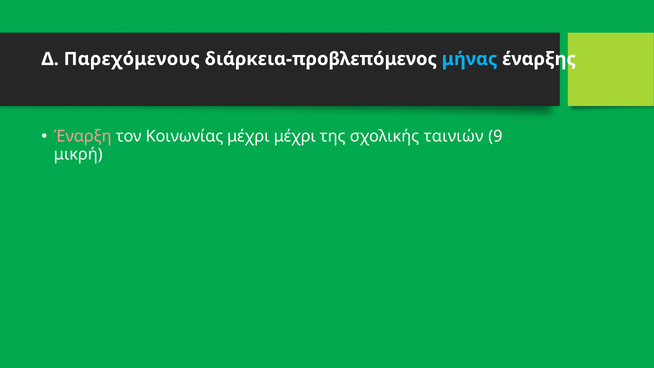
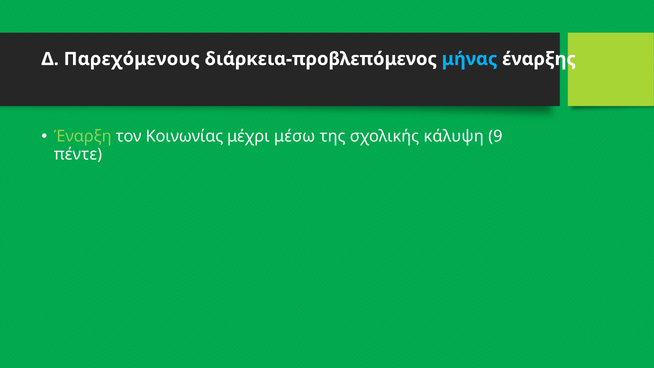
Έναρξη colour: pink -> light green
μέχρι μέχρι: μέχρι -> μέσω
ταινιών: ταινιών -> κάλυψη
μικρή: μικρή -> πέντε
